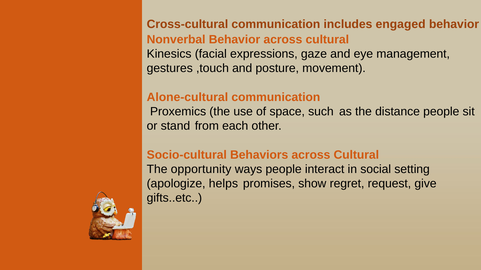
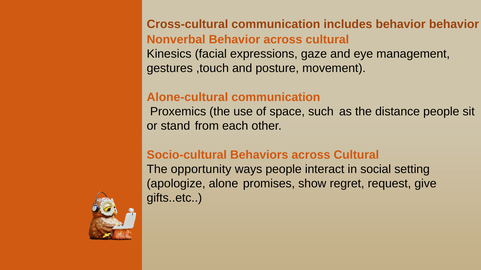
includes engaged: engaged -> behavior
helps: helps -> alone
